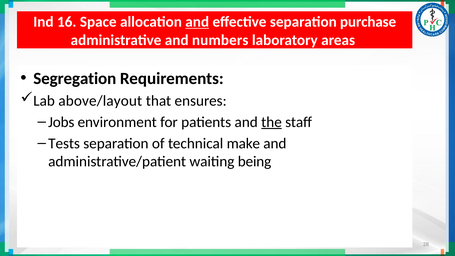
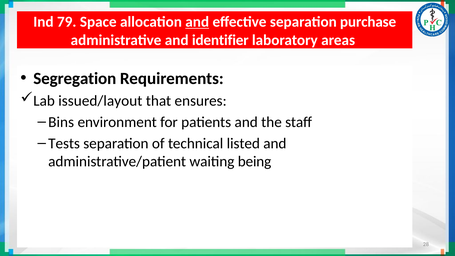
16: 16 -> 79
numbers: numbers -> identifier
above/layout: above/layout -> issued/layout
Jobs: Jobs -> Bins
the underline: present -> none
make: make -> listed
